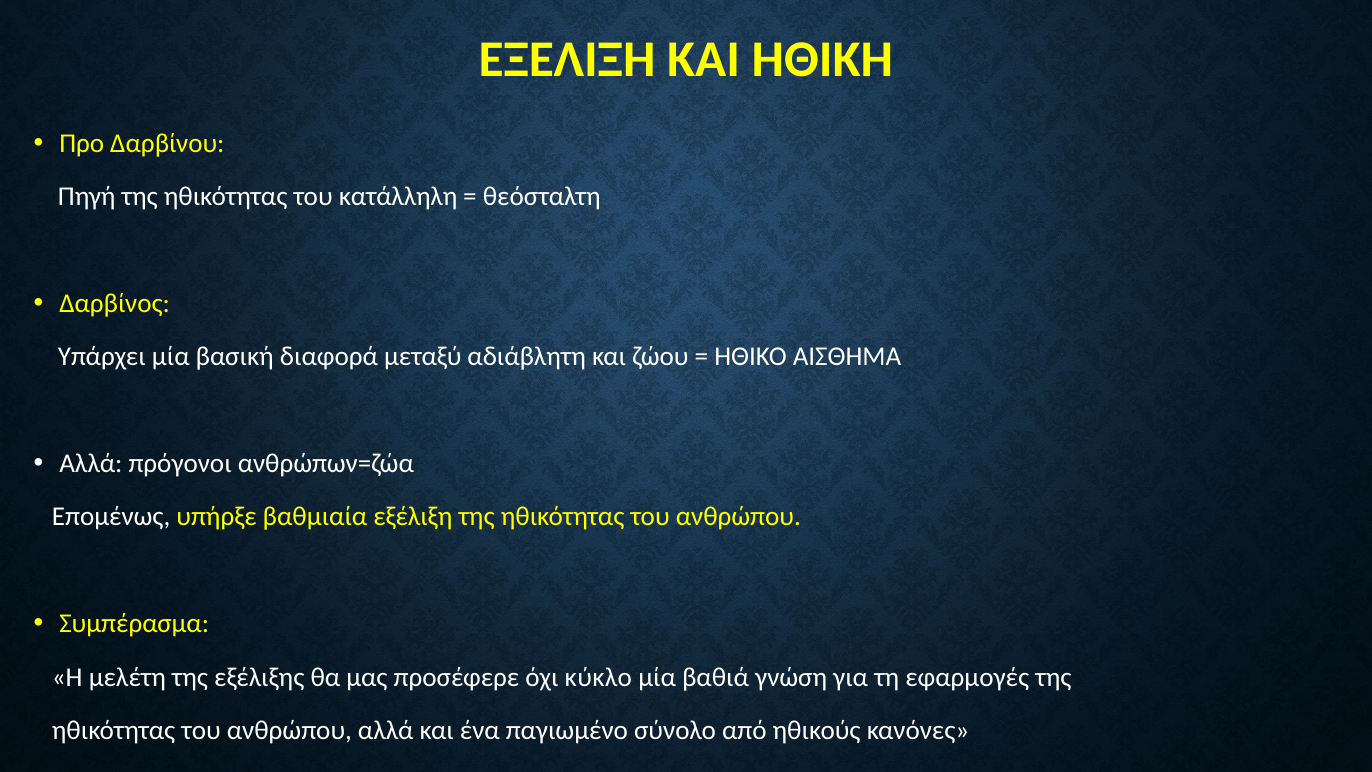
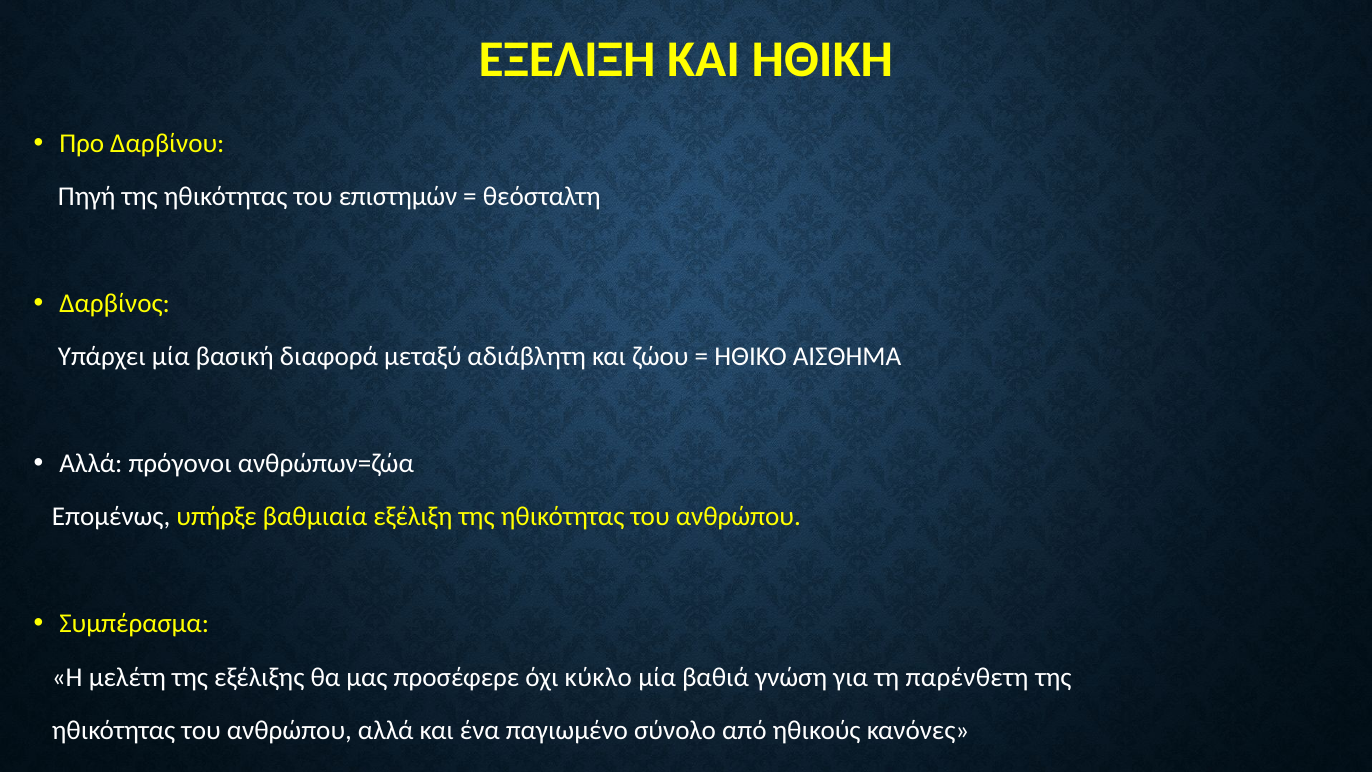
κατάλληλη: κατάλληλη -> επιστημών
εφαρμογές: εφαρμογές -> παρένθετη
